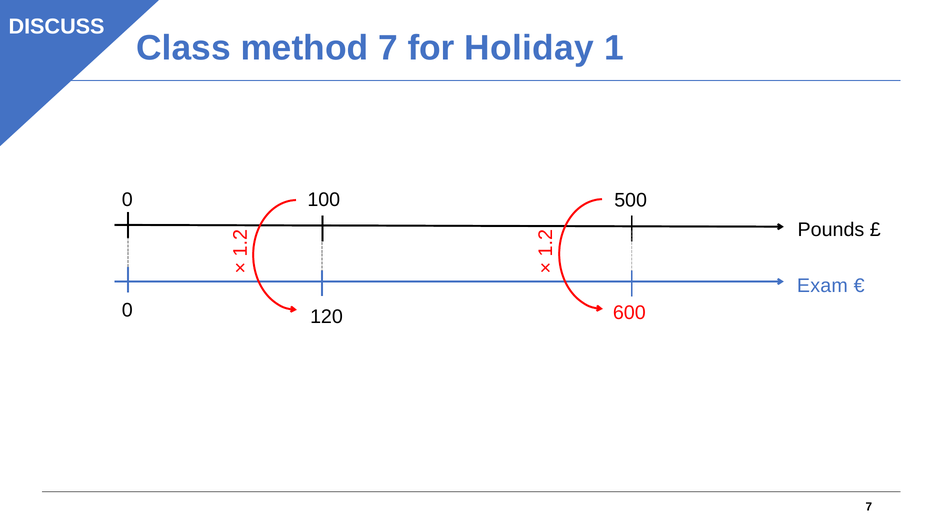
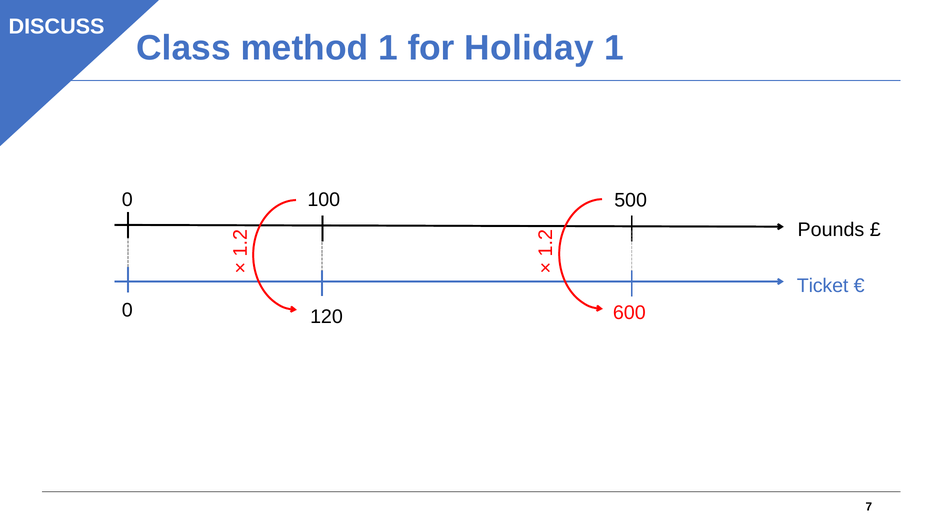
method 7: 7 -> 1
Exam: Exam -> Ticket
